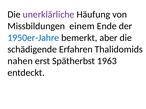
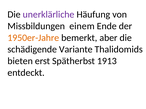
1950er-Jahre colour: blue -> orange
Erfahren: Erfahren -> Variante
nahen: nahen -> bieten
1963: 1963 -> 1913
